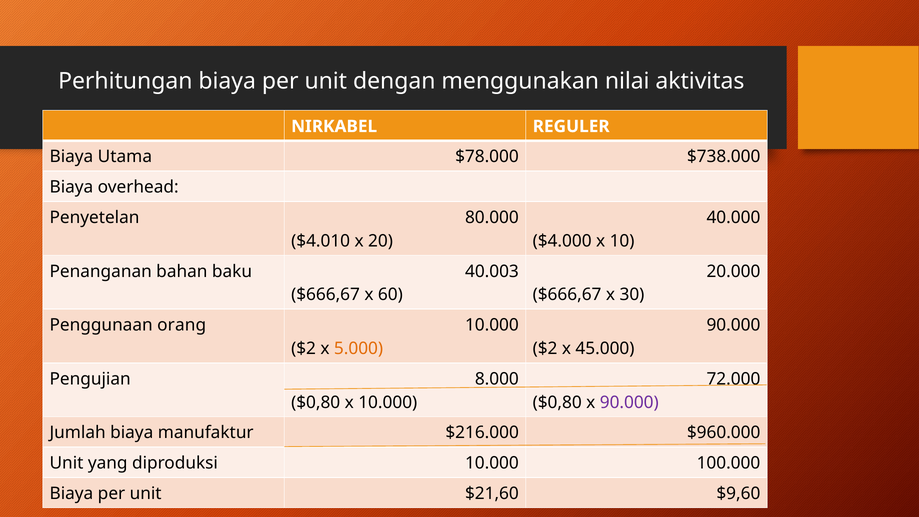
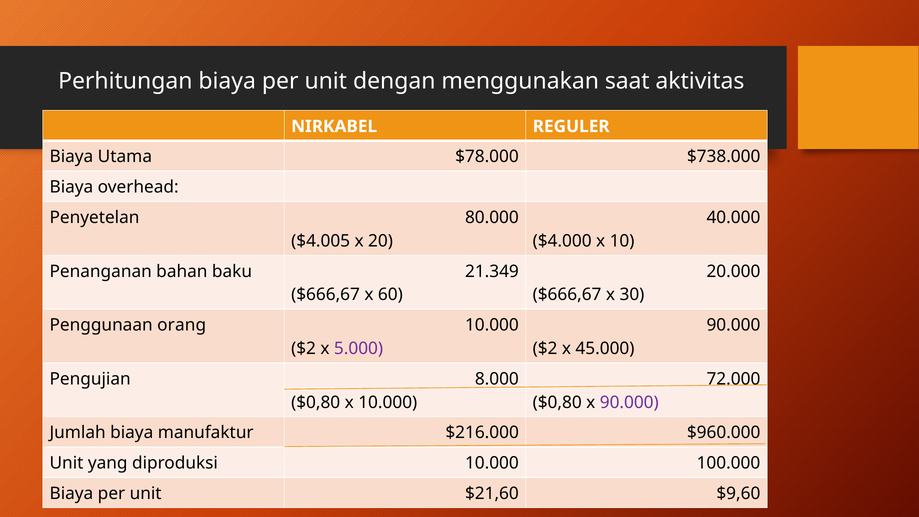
nilai: nilai -> saat
$4.010: $4.010 -> $4.005
40.003: 40.003 -> 21.349
5.000 colour: orange -> purple
